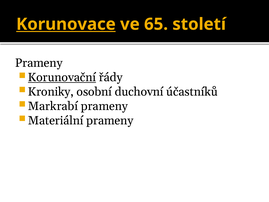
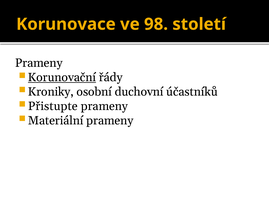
Korunovace underline: present -> none
65: 65 -> 98
Markrabí: Markrabí -> Přistupte
